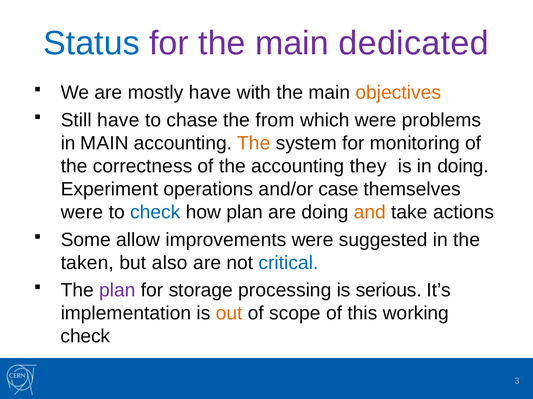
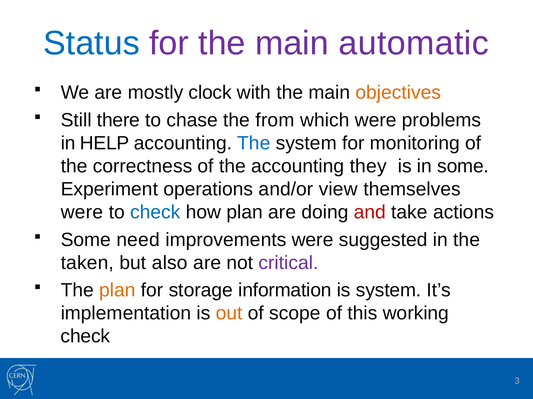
dedicated: dedicated -> automatic
mostly have: have -> clock
Still have: have -> there
in MAIN: MAIN -> HELP
The at (254, 143) colour: orange -> blue
in doing: doing -> some
case: case -> view
and colour: orange -> red
allow: allow -> need
critical colour: blue -> purple
plan at (117, 291) colour: purple -> orange
processing: processing -> information
is serious: serious -> system
